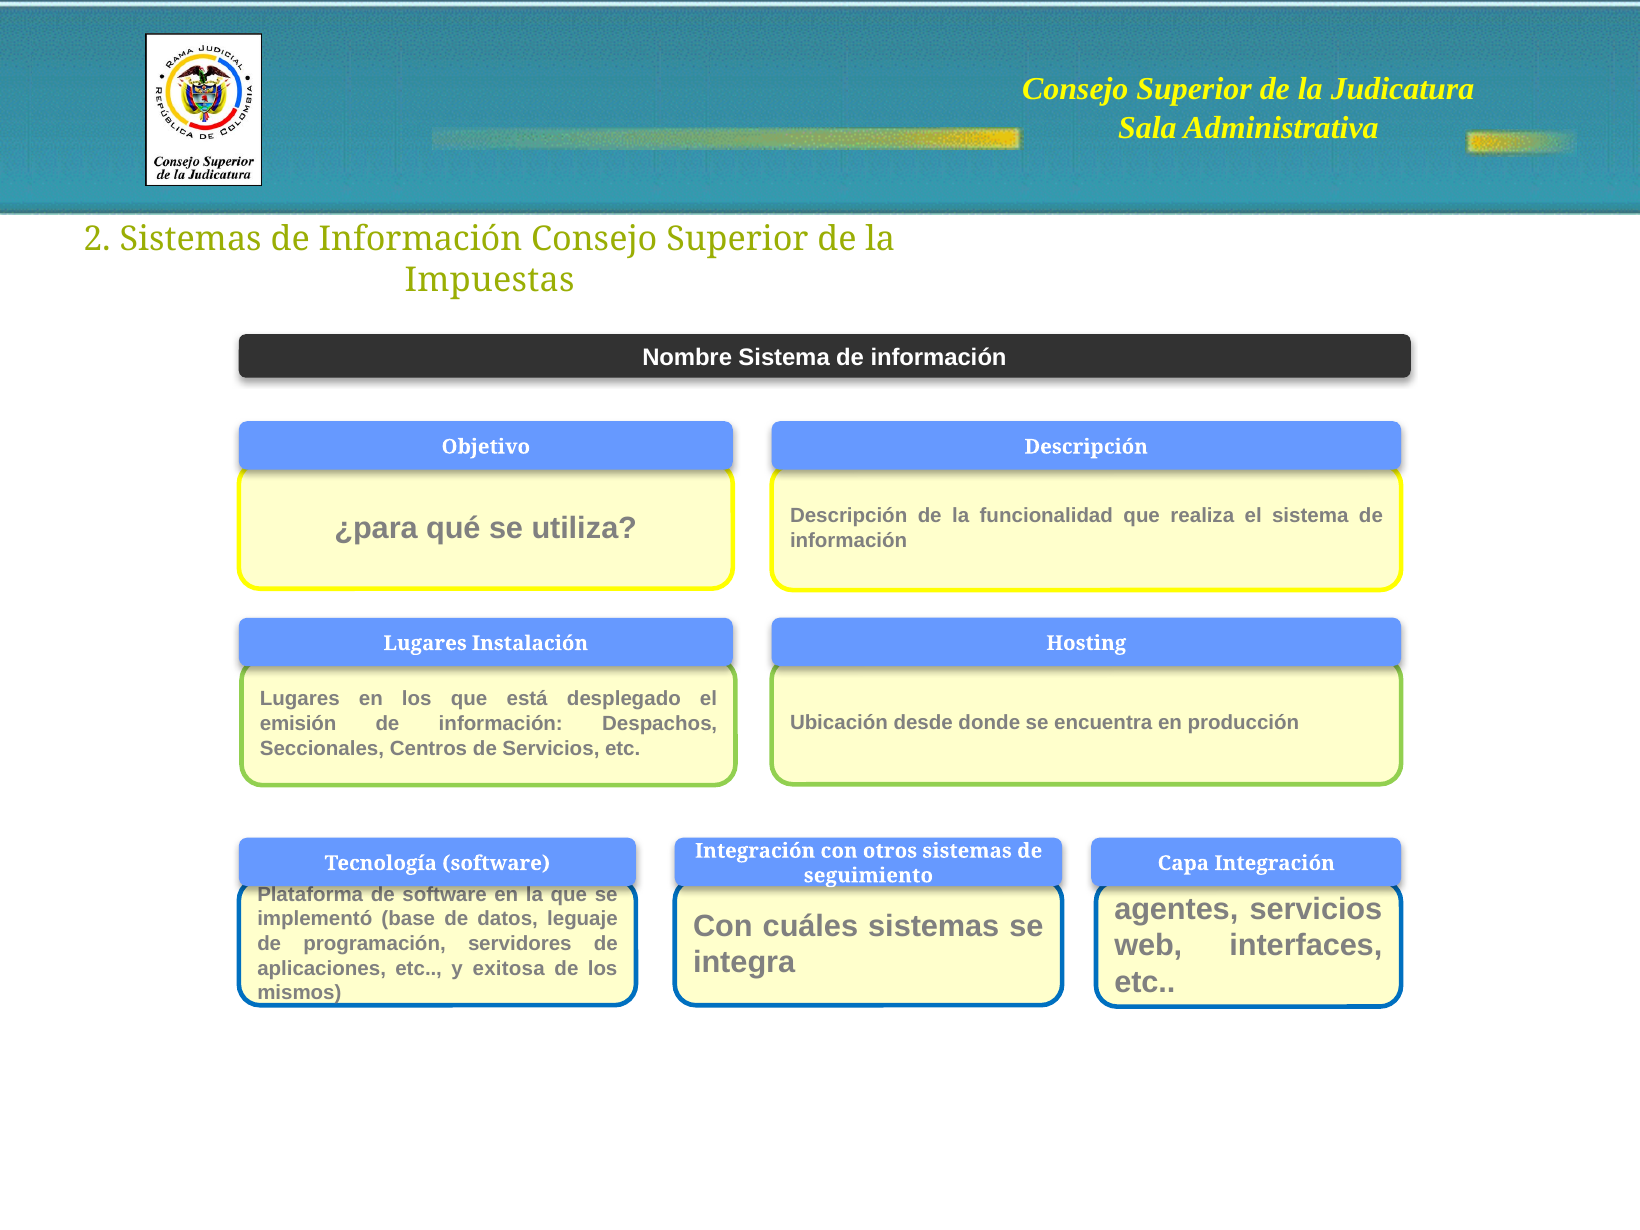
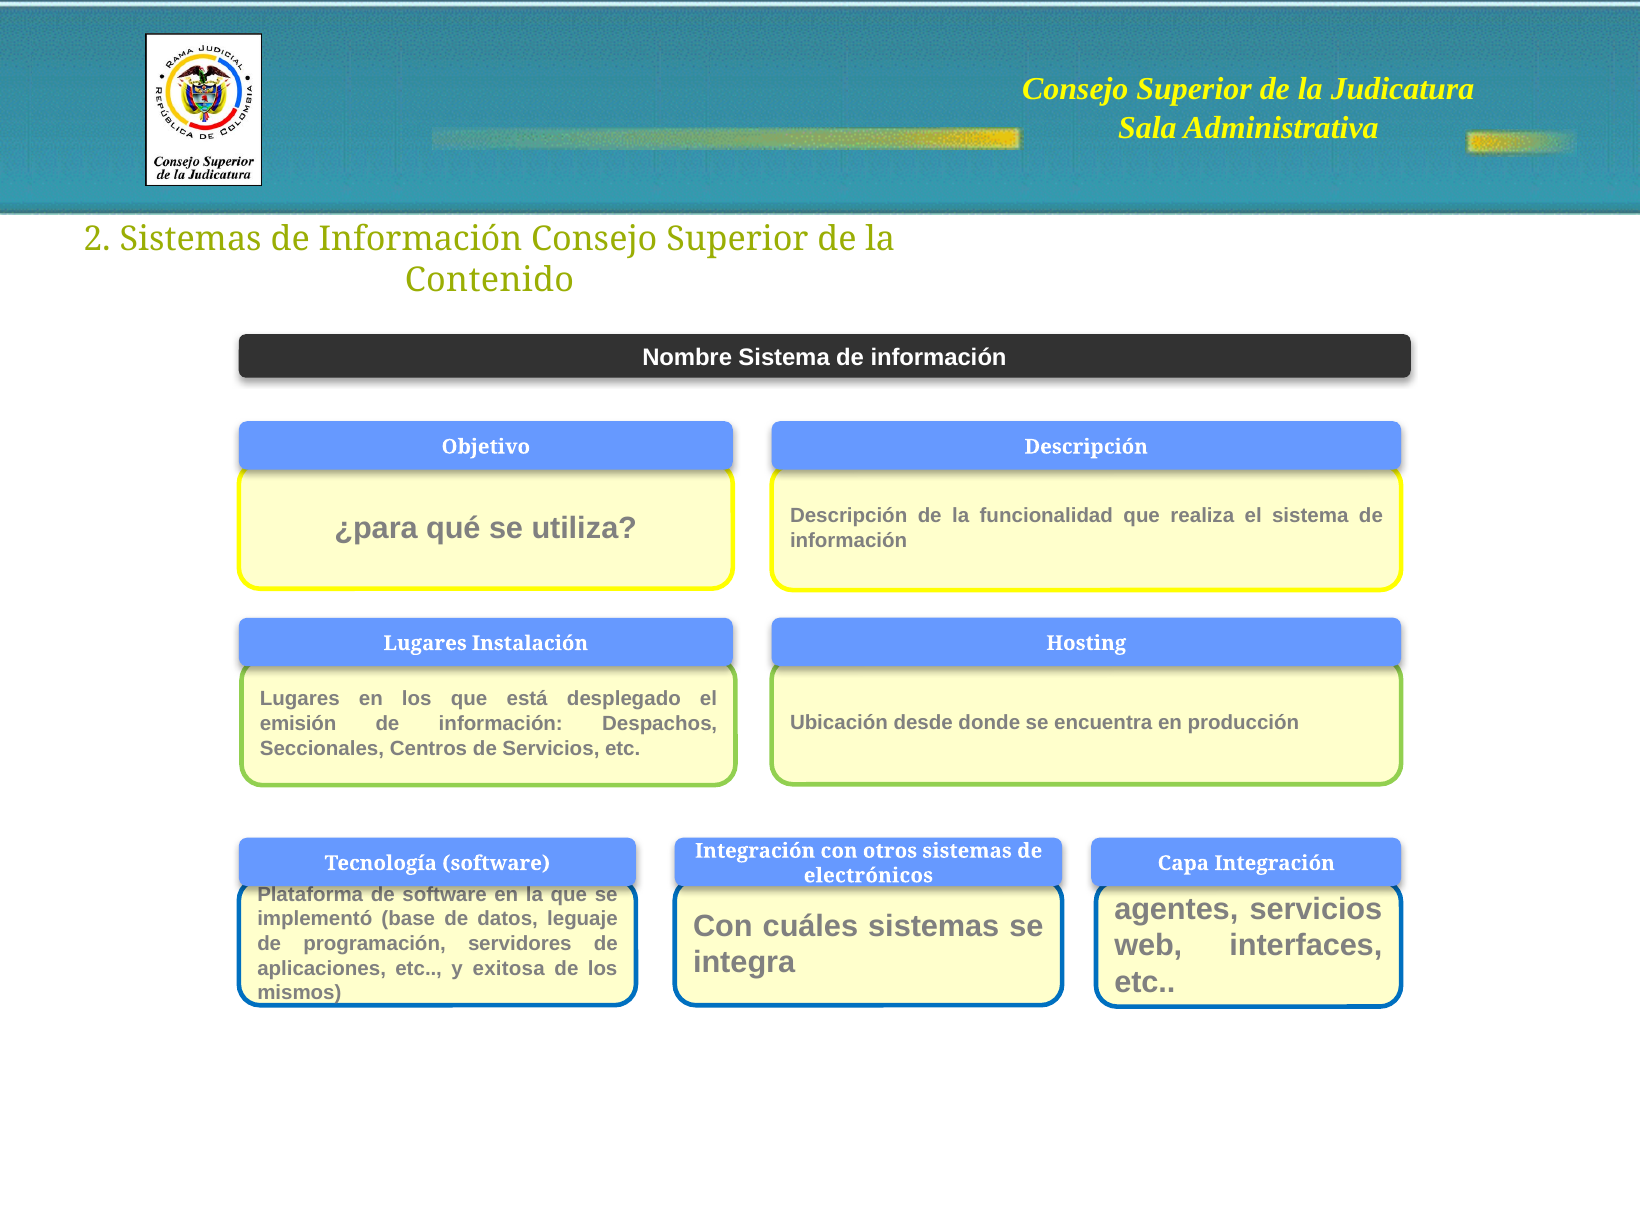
Impuestas: Impuestas -> Contenido
seguimiento: seguimiento -> electrónicos
